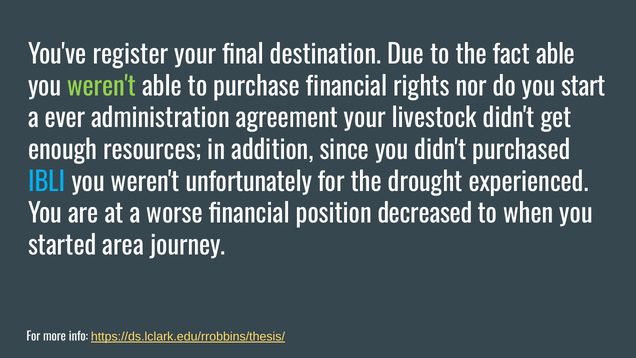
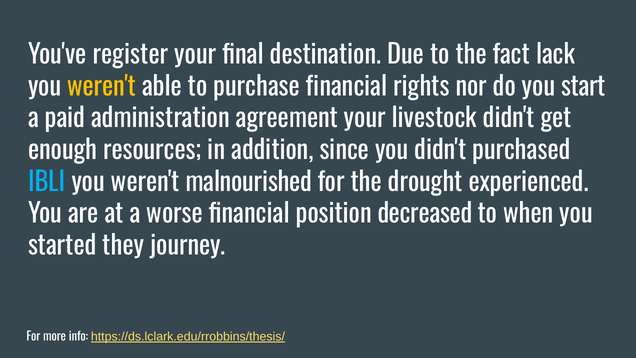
fact able: able -> lack
weren't at (102, 87) colour: light green -> yellow
ever: ever -> paid
unfortunately: unfortunately -> malnourished
area: area -> they
